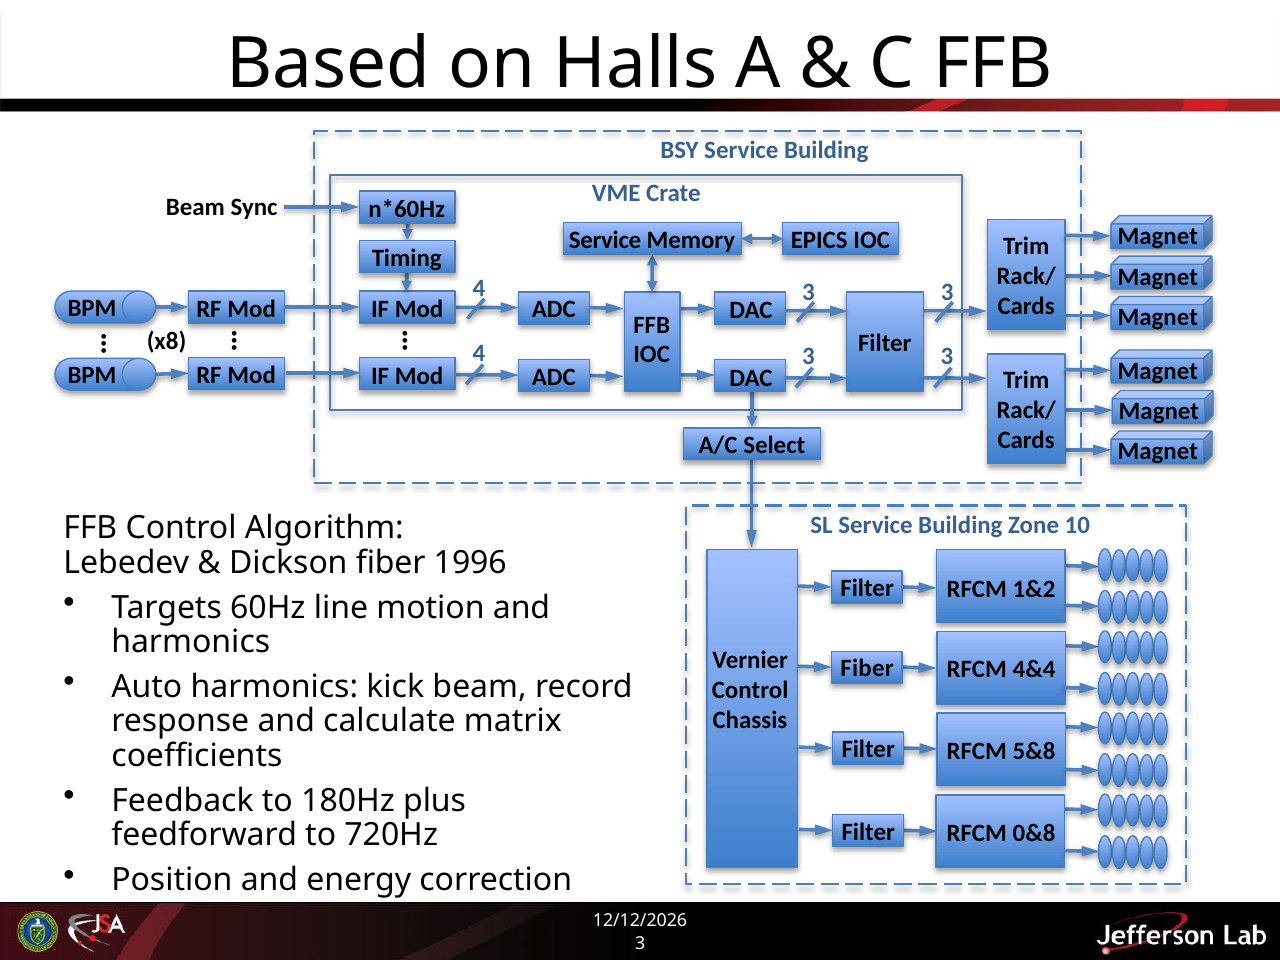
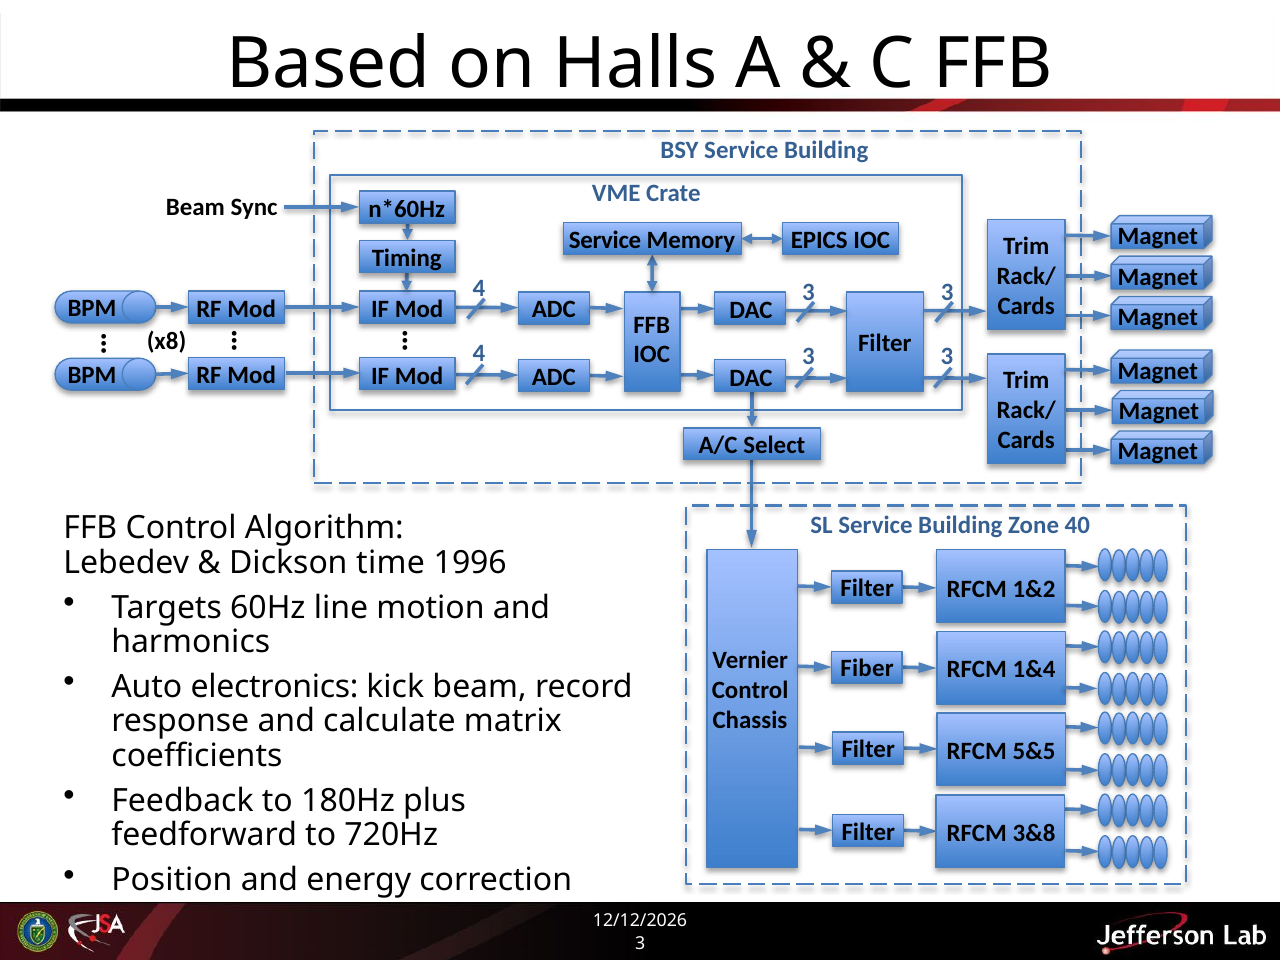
10: 10 -> 40
Dickson fiber: fiber -> time
4&4: 4&4 -> 1&4
Auto harmonics: harmonics -> electronics
5&8: 5&8 -> 5&5
0&8: 0&8 -> 3&8
